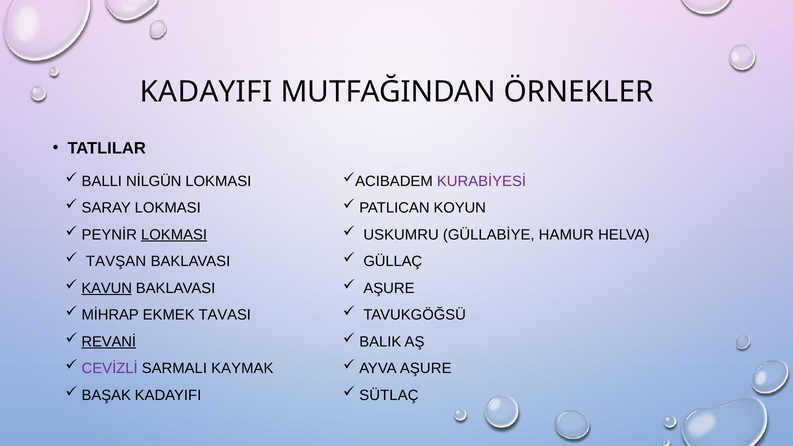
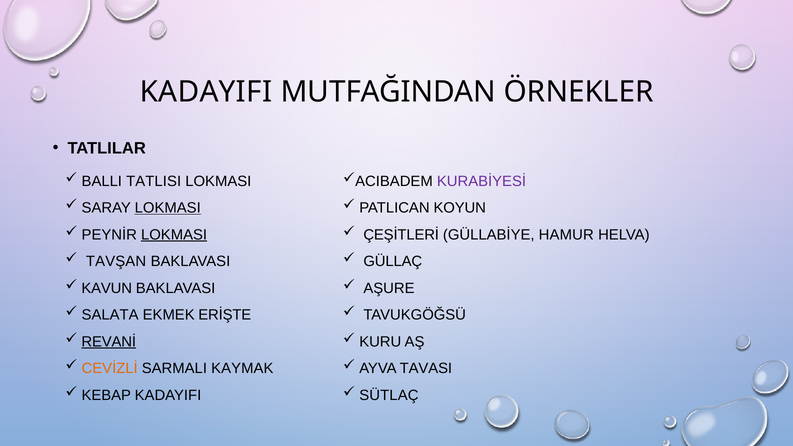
NİLGÜN: NİLGÜN -> TATLISI
LOKMASI at (168, 208) underline: none -> present
USKUMRU: USKUMRU -> ÇEŞİTLERİ
KAVUN underline: present -> none
MİHRAP: MİHRAP -> SALATA
TAVASI: TAVASI -> ERİŞTE
BALIK: BALIK -> KURU
CEVİZLİ colour: purple -> orange
AYVA AŞURE: AŞURE -> TAVASI
BAŞAK: BAŞAK -> KEBAP
